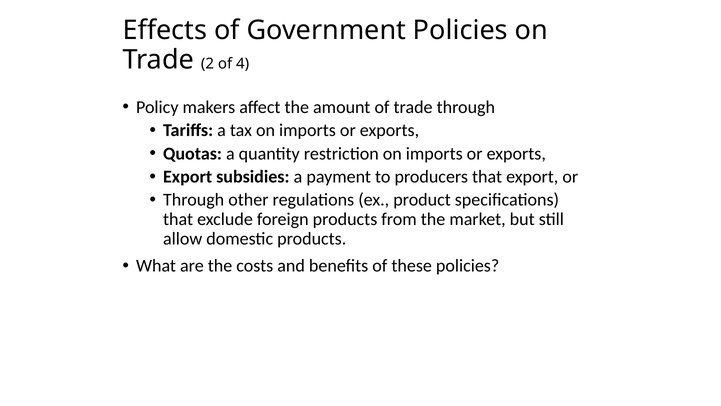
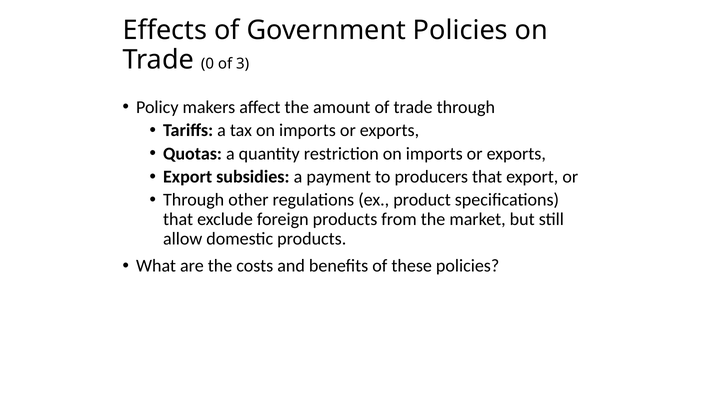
2: 2 -> 0
4: 4 -> 3
